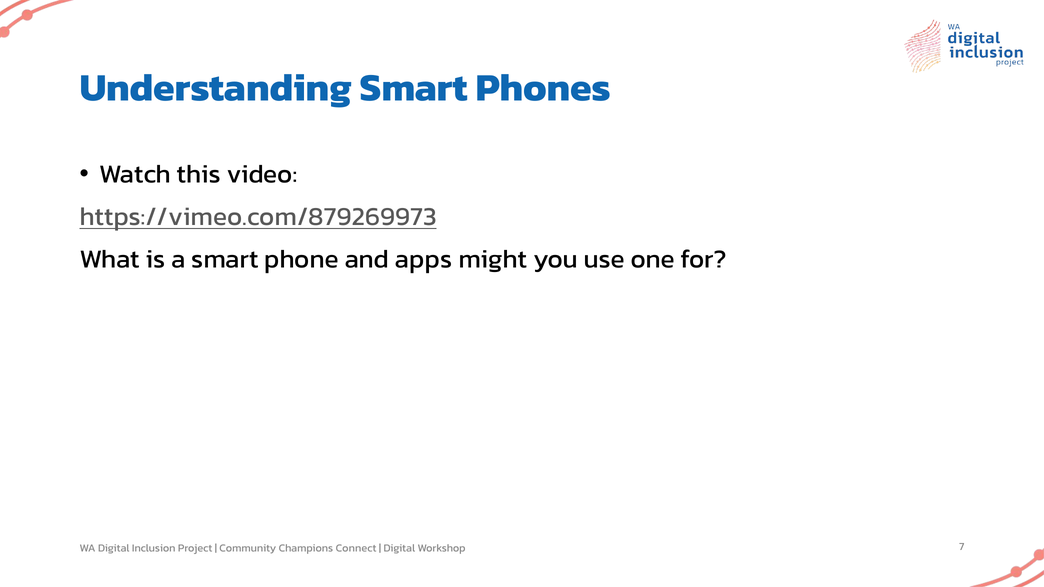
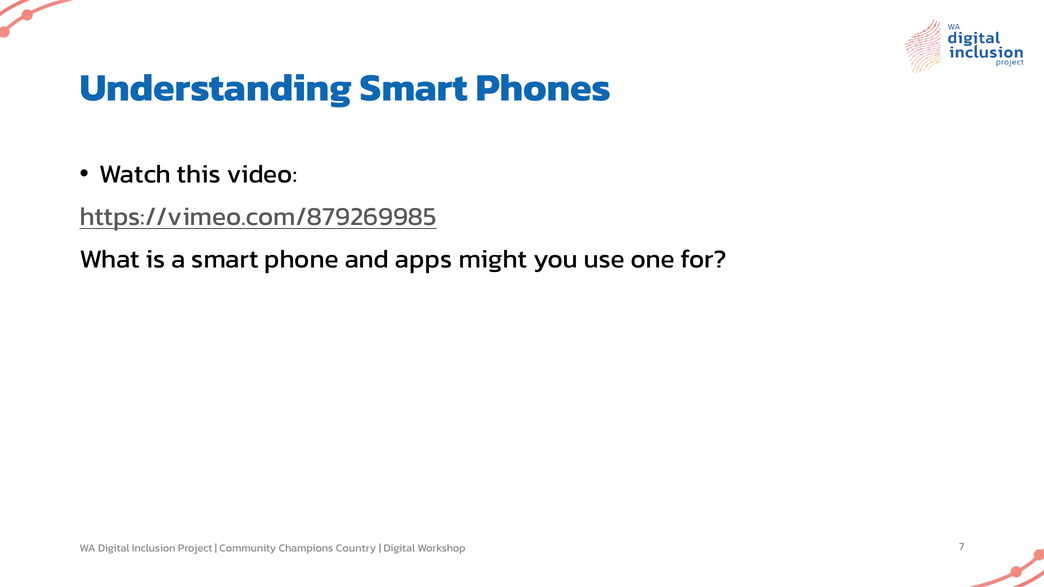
https://vimeo.com/879269973: https://vimeo.com/879269973 -> https://vimeo.com/879269985
Connect: Connect -> Country
